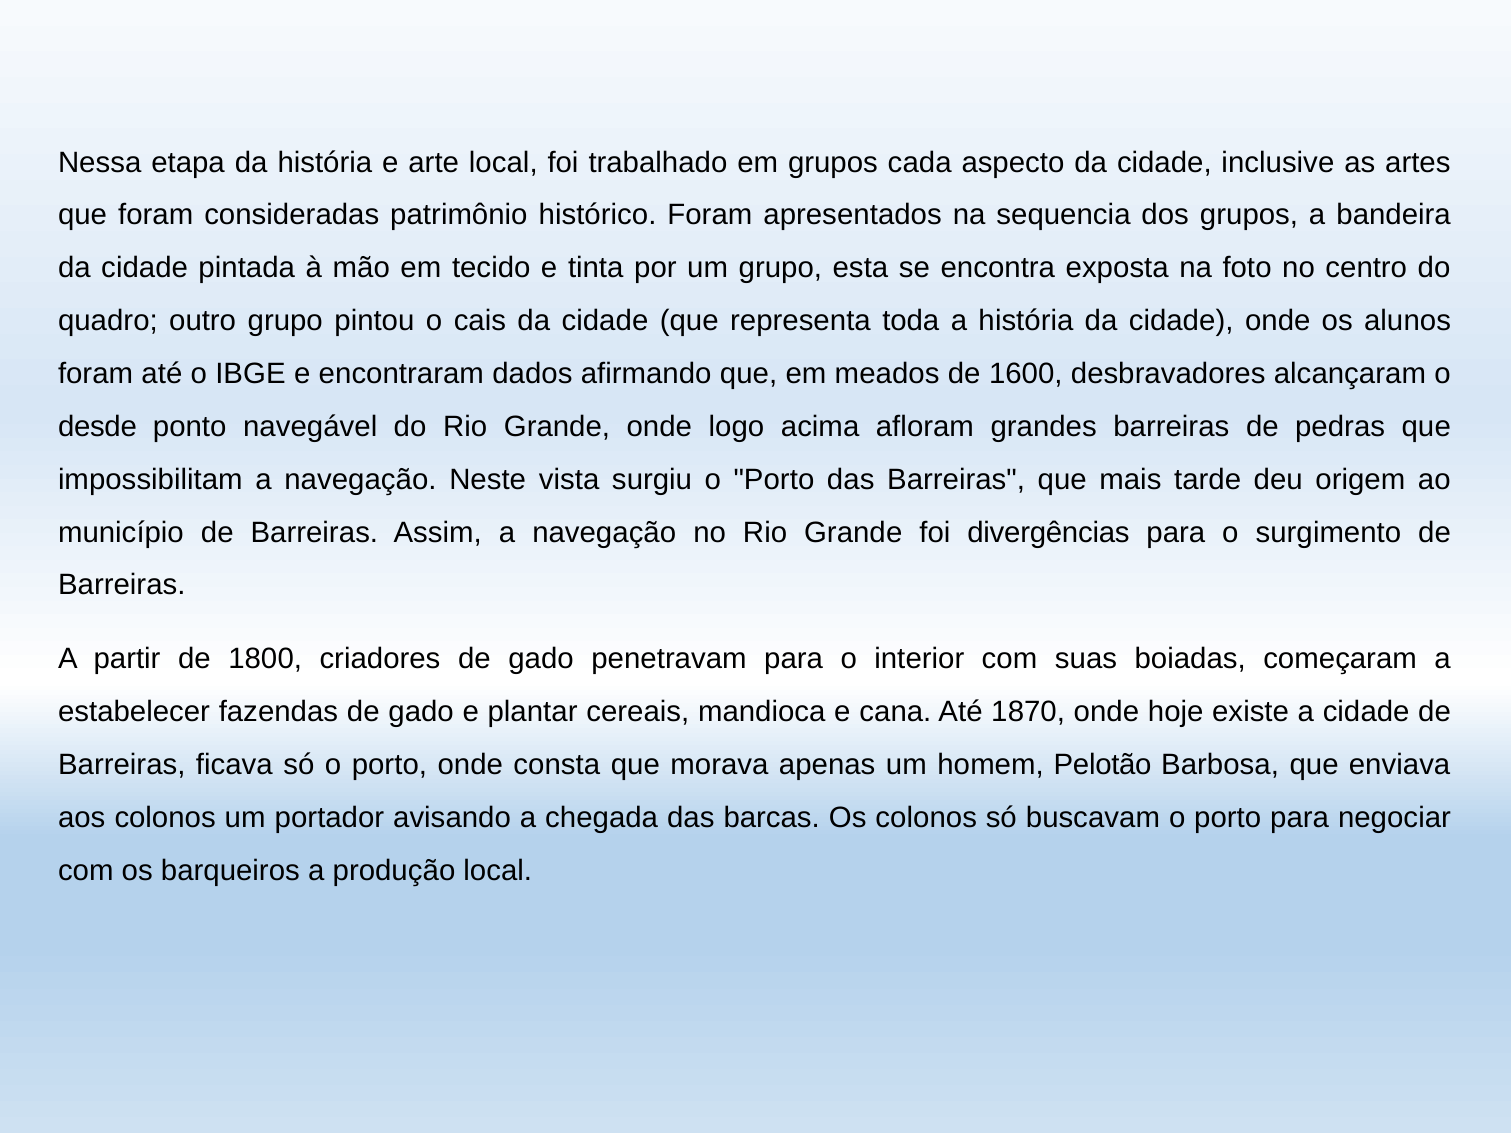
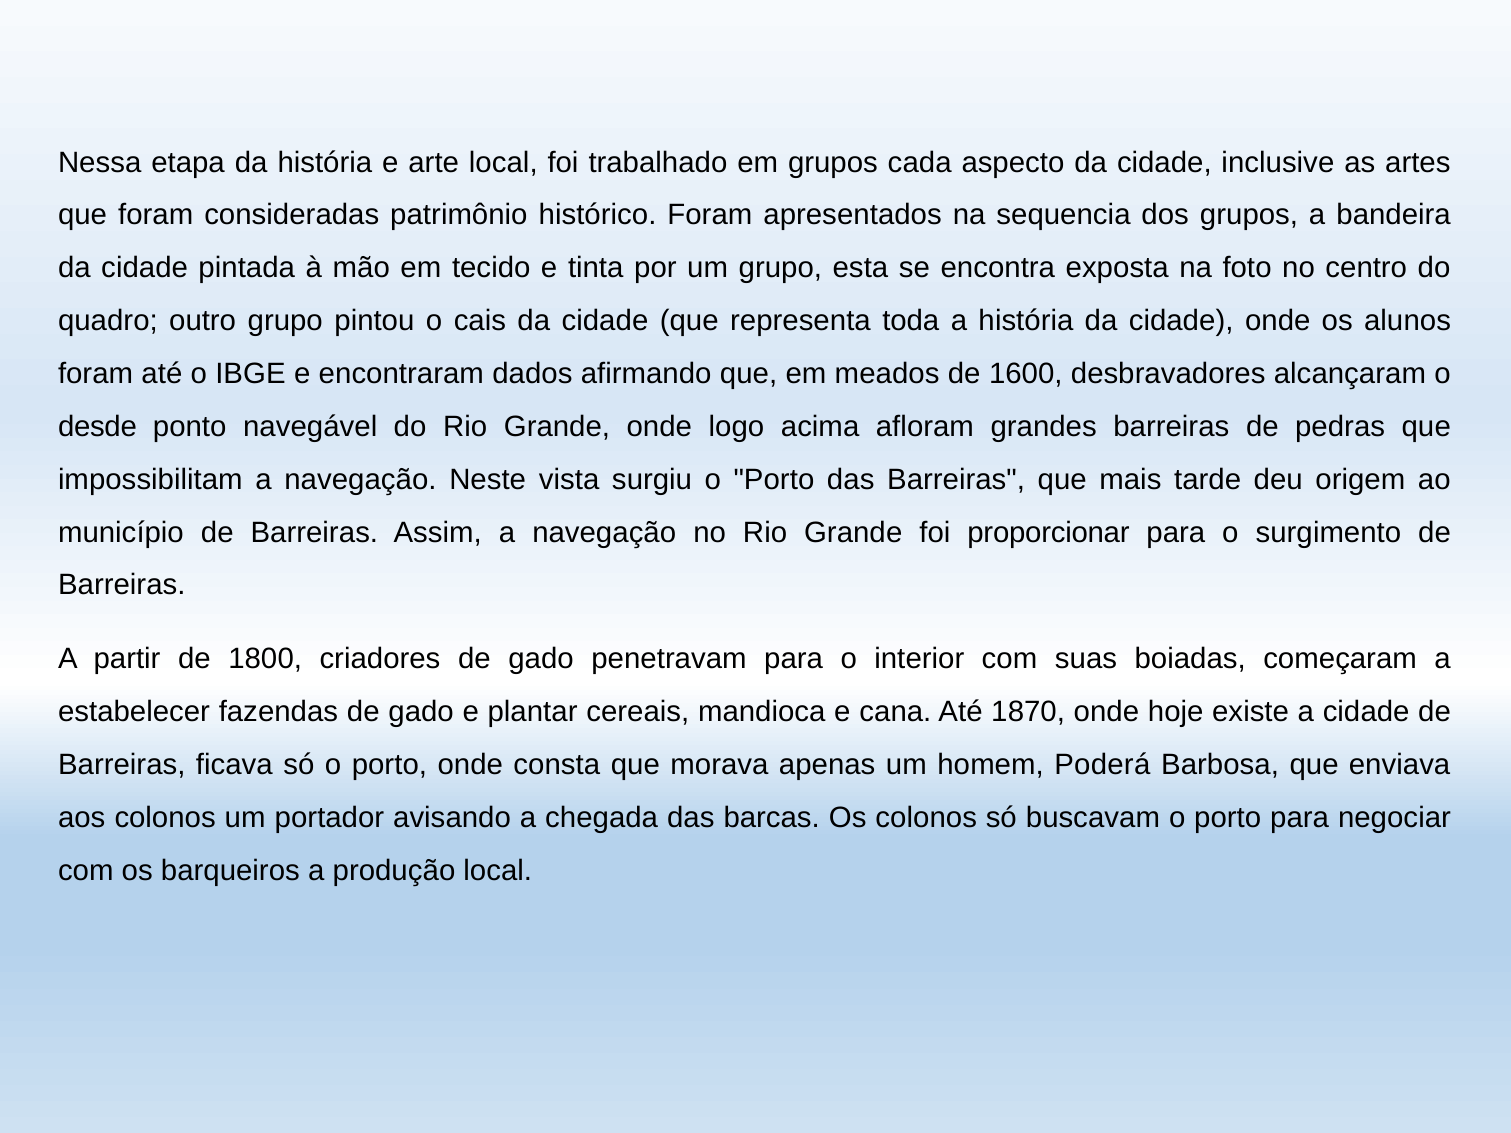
divergências: divergências -> proporcionar
Pelotão: Pelotão -> Poderá
